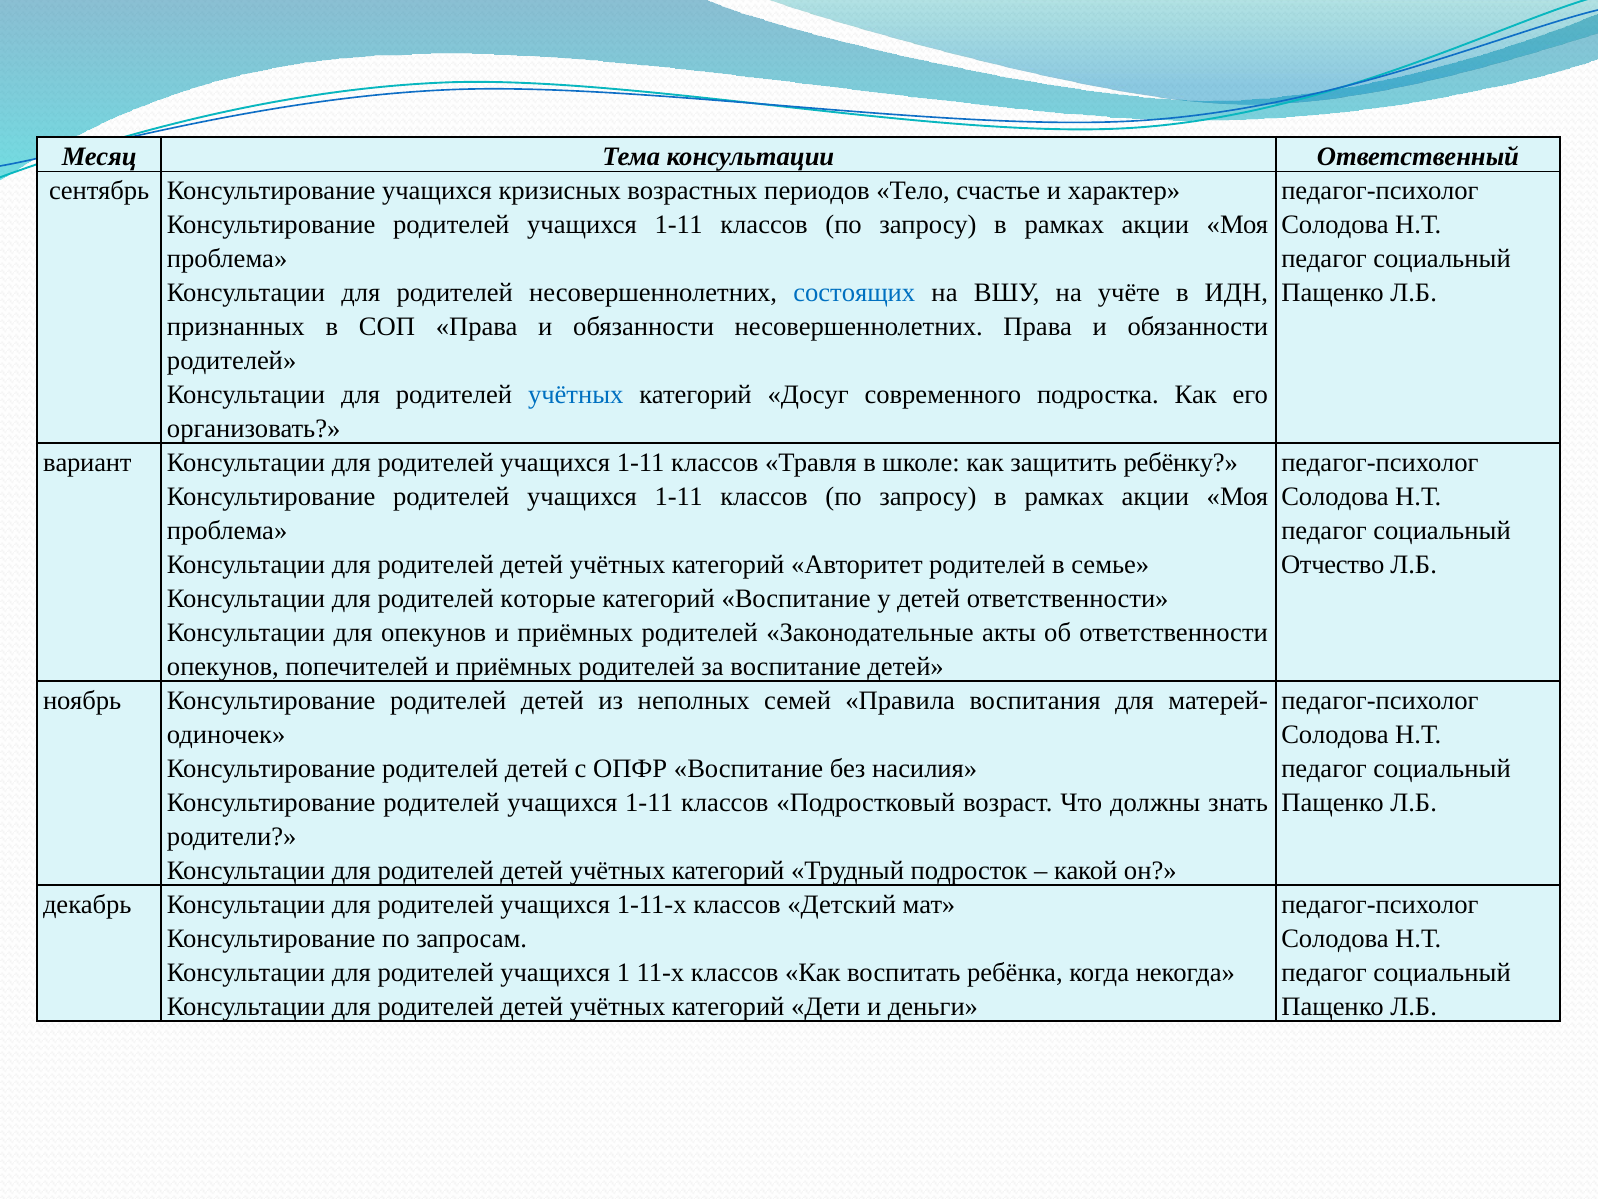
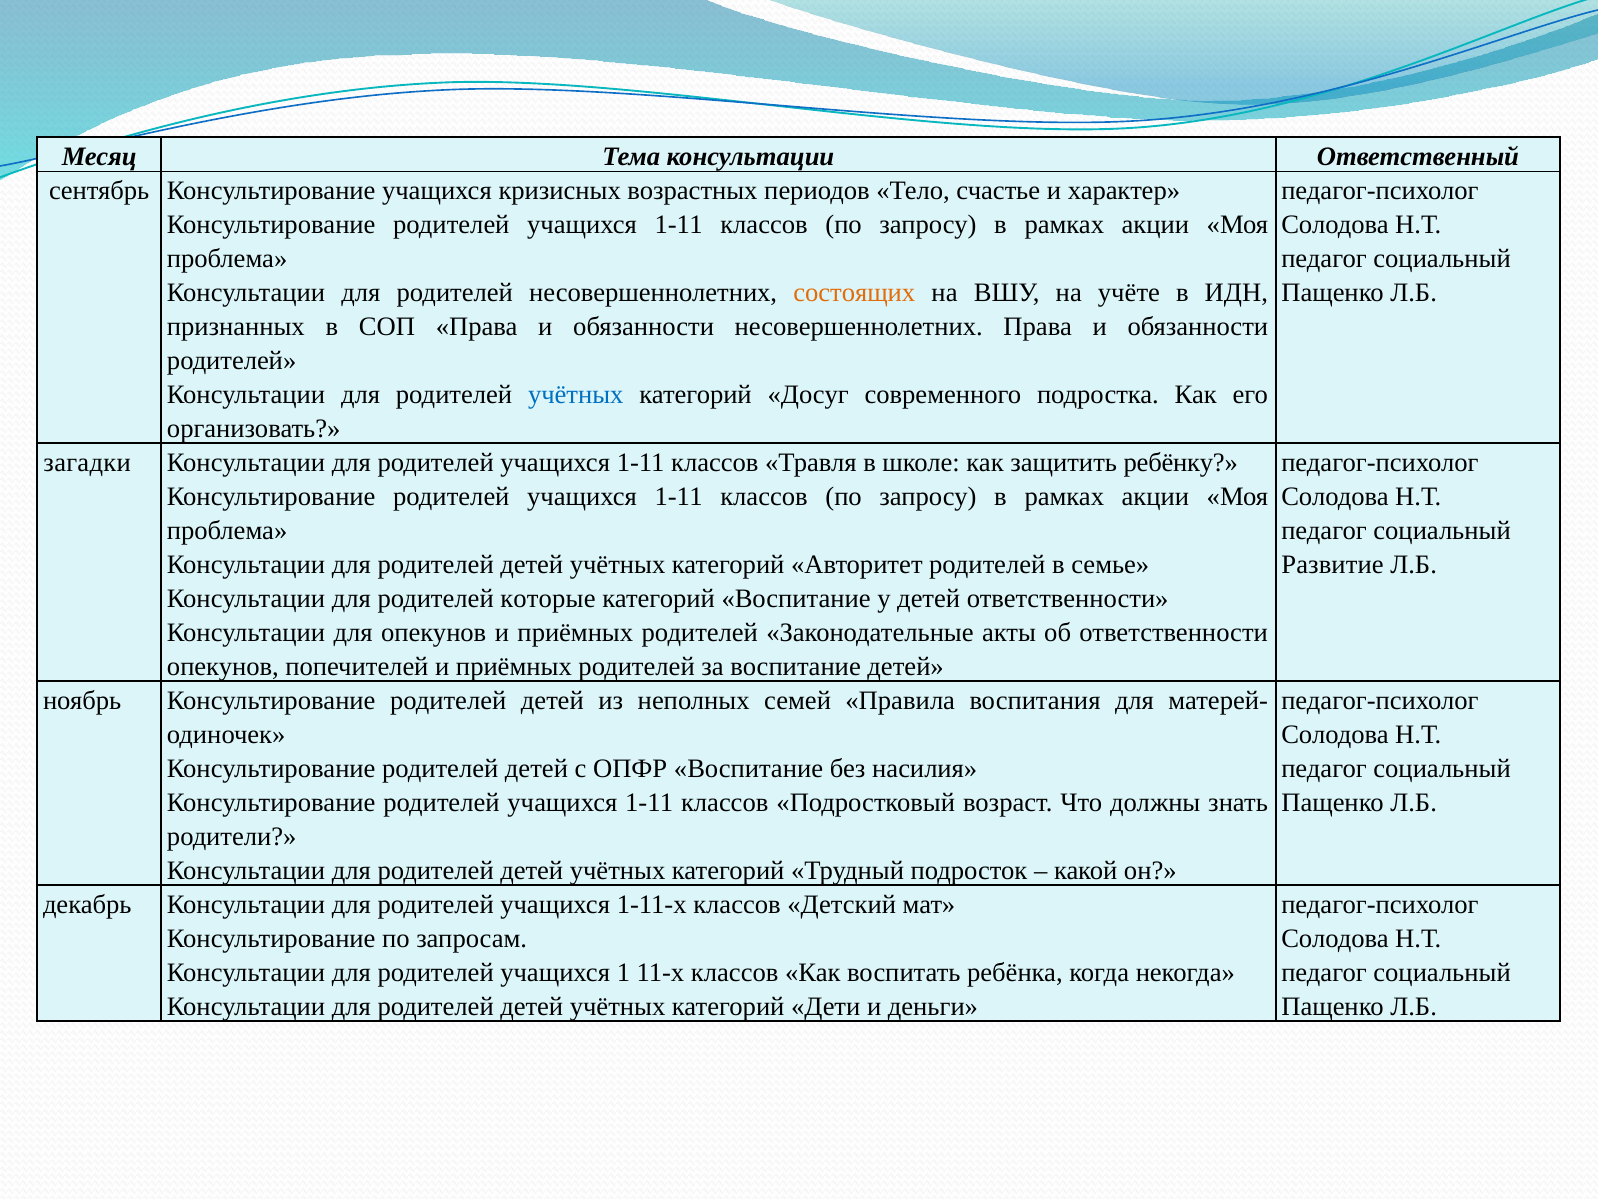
состоящих colour: blue -> orange
вариант: вариант -> загадки
Отчество: Отчество -> Развитие
